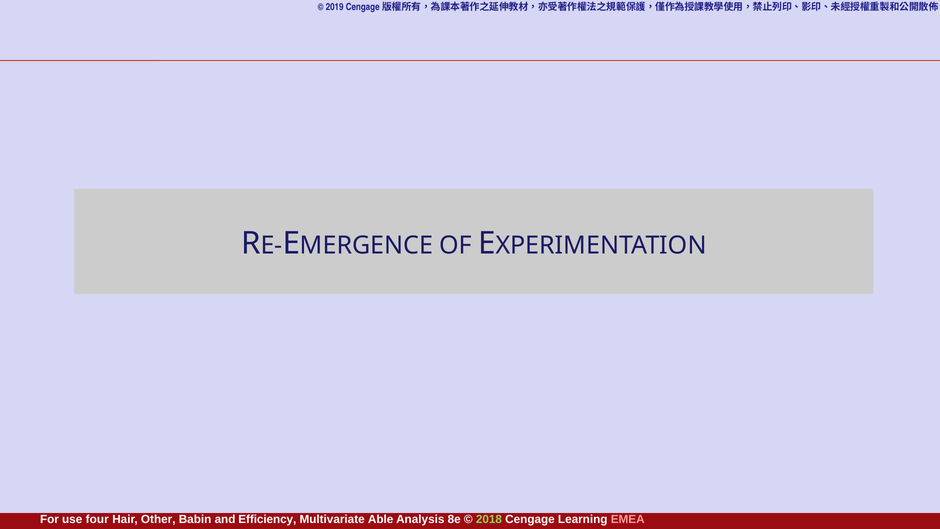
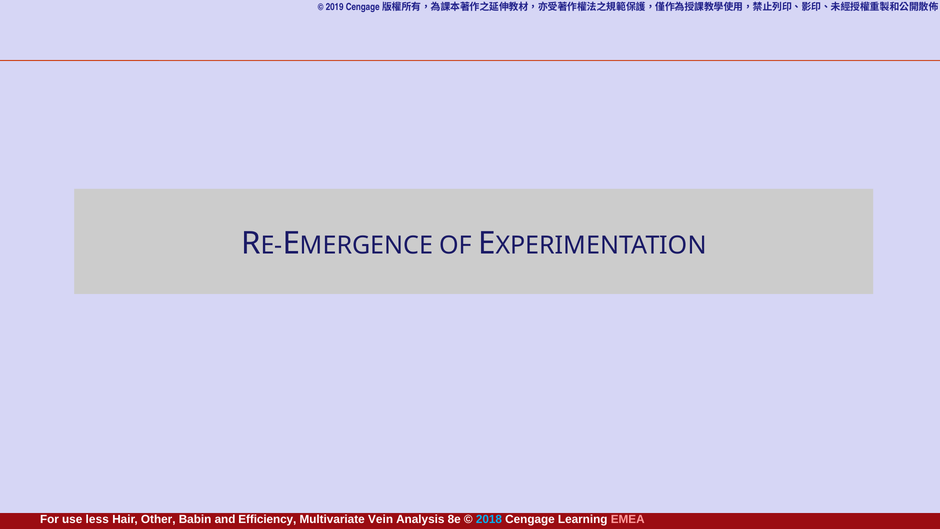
four: four -> less
Able: Able -> Vein
2018 colour: light green -> light blue
